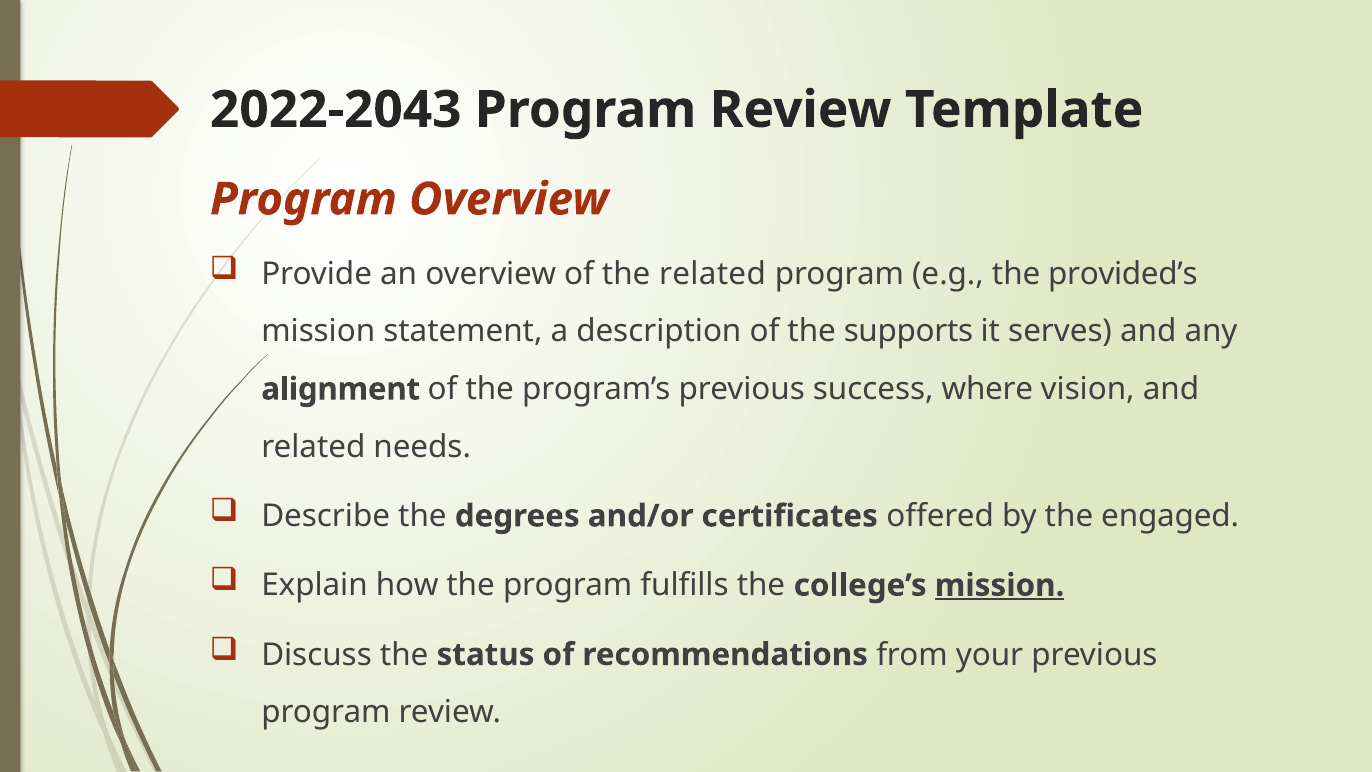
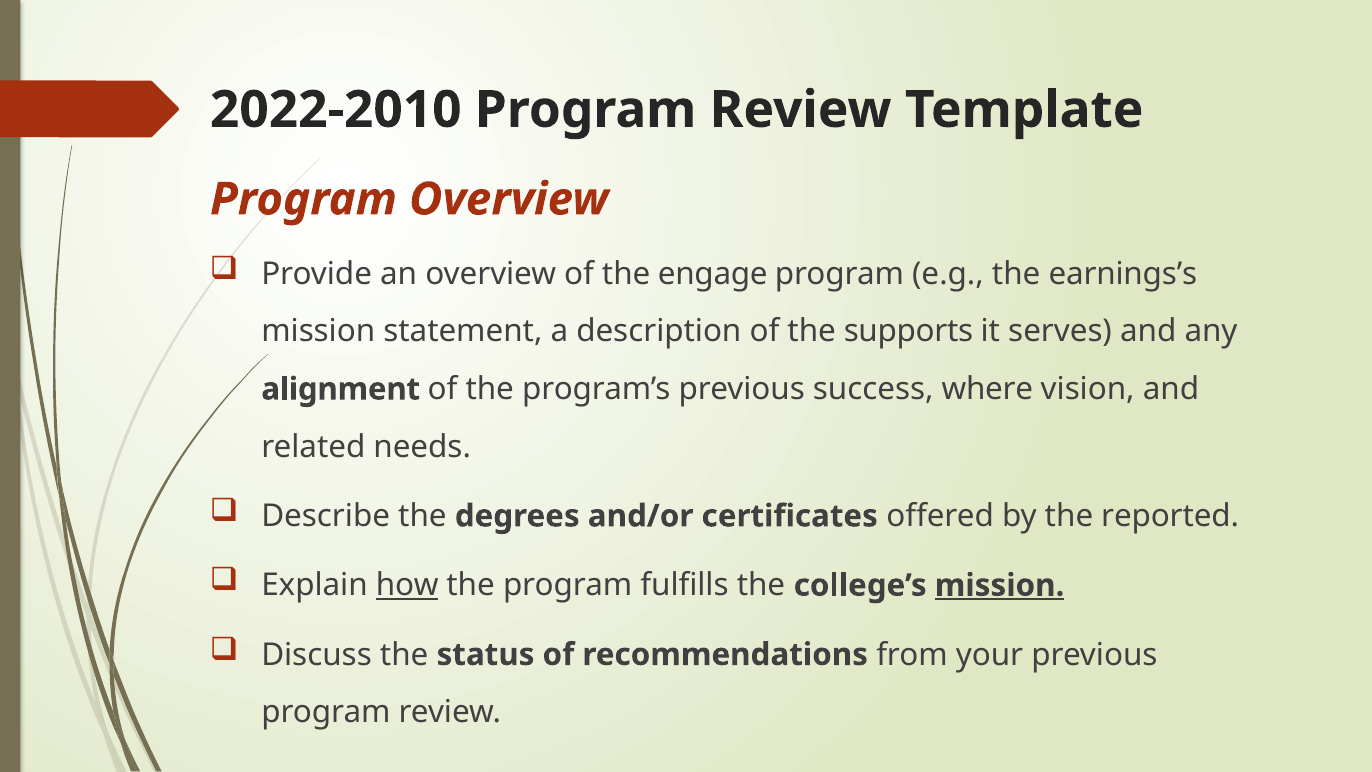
2022-2043: 2022-2043 -> 2022-2010
the related: related -> engage
provided’s: provided’s -> earnings’s
engaged: engaged -> reported
how underline: none -> present
